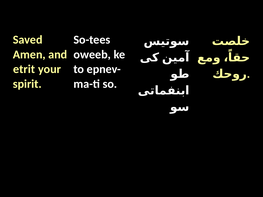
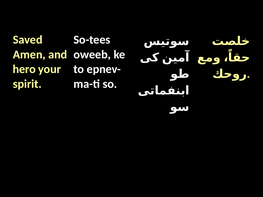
etrit: etrit -> hero
